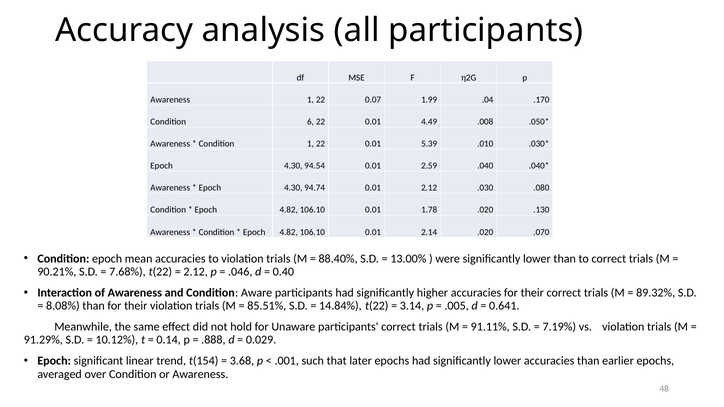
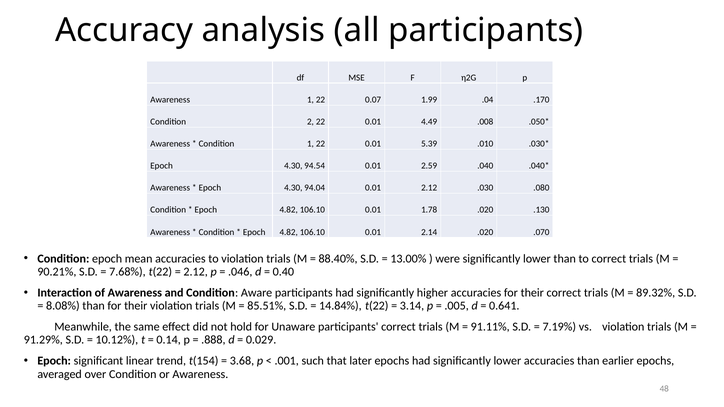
6: 6 -> 2
94.74: 94.74 -> 94.04
